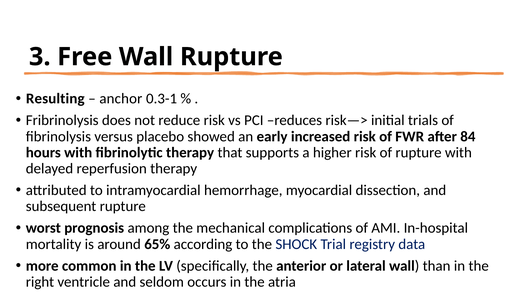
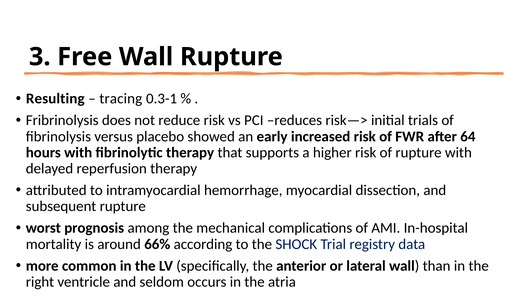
anchor: anchor -> tracing
84: 84 -> 64
65%: 65% -> 66%
